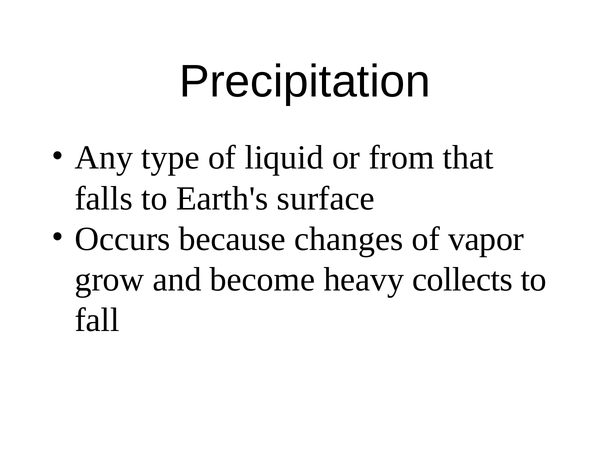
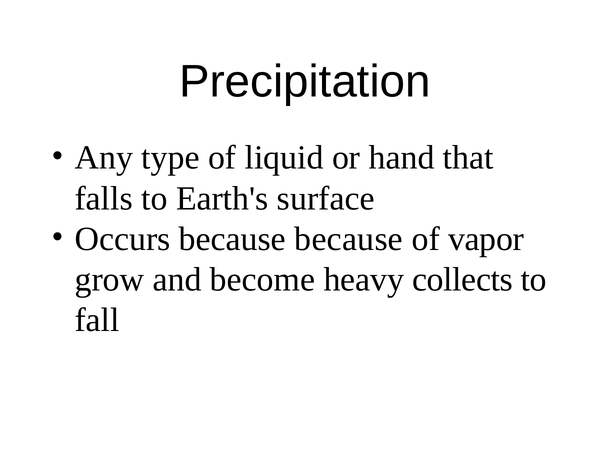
from: from -> hand
because changes: changes -> because
